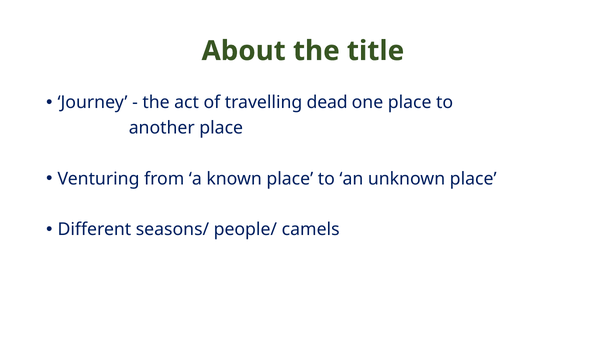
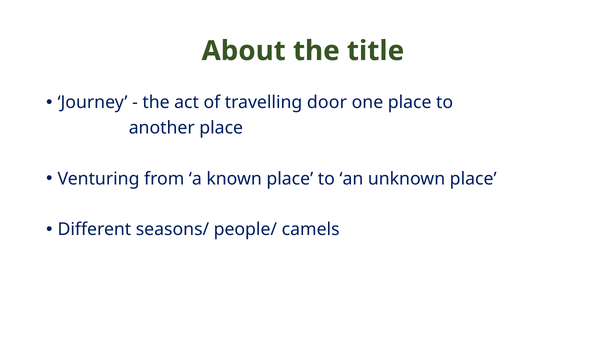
dead: dead -> door
